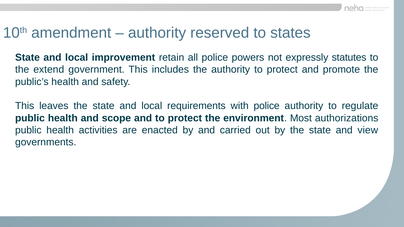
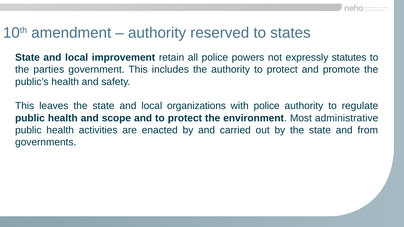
extend: extend -> parties
requirements: requirements -> organizations
authorizations: authorizations -> administrative
view: view -> from
